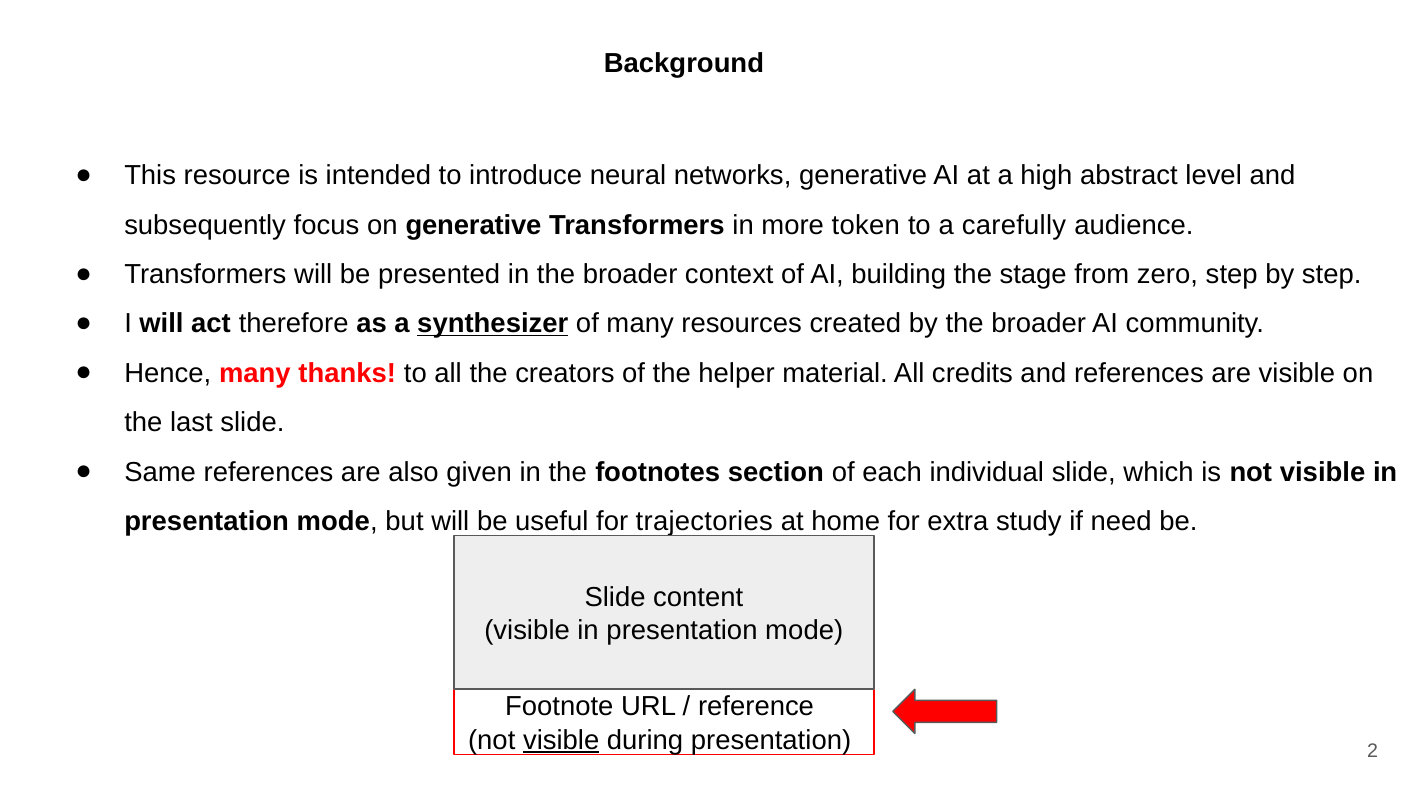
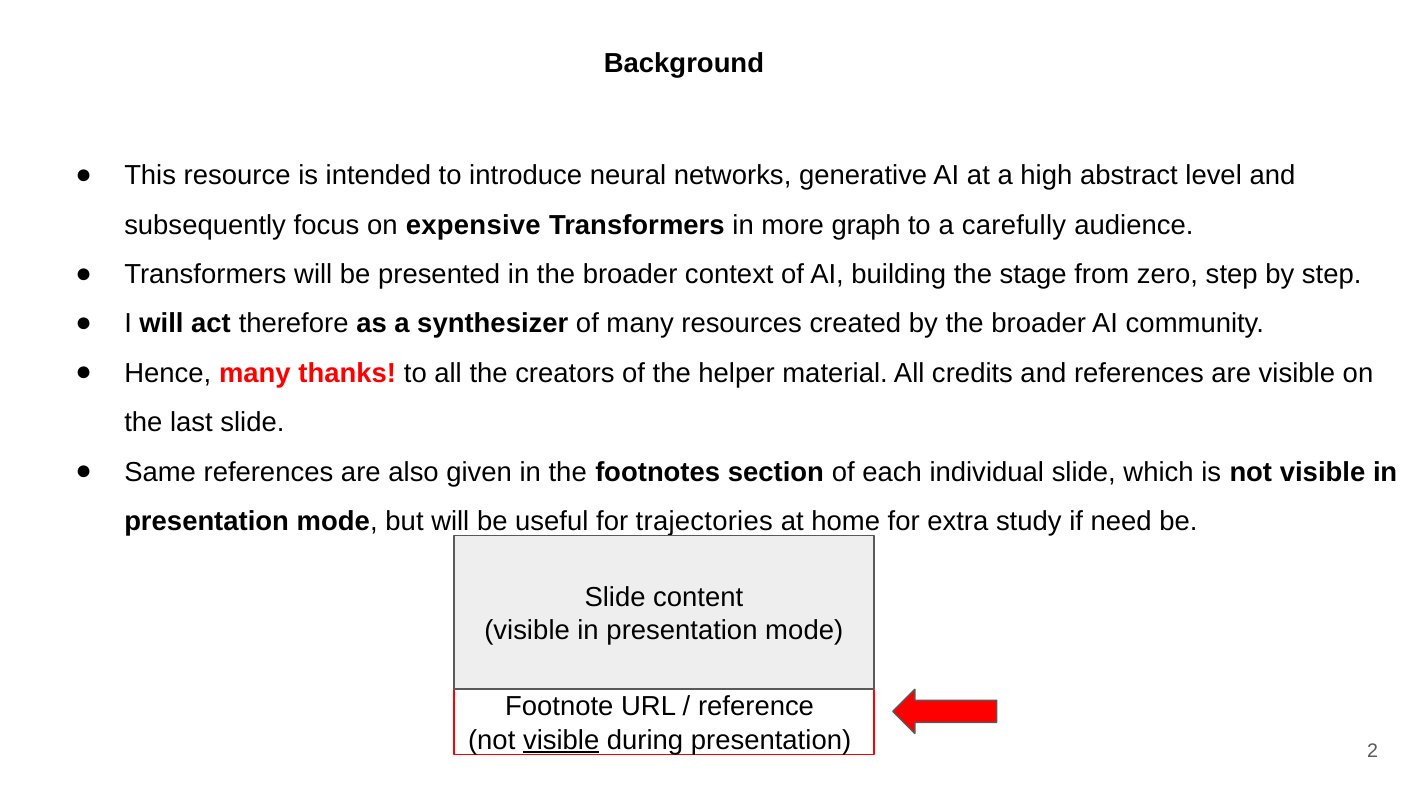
on generative: generative -> expensive
token: token -> graph
synthesizer underline: present -> none
